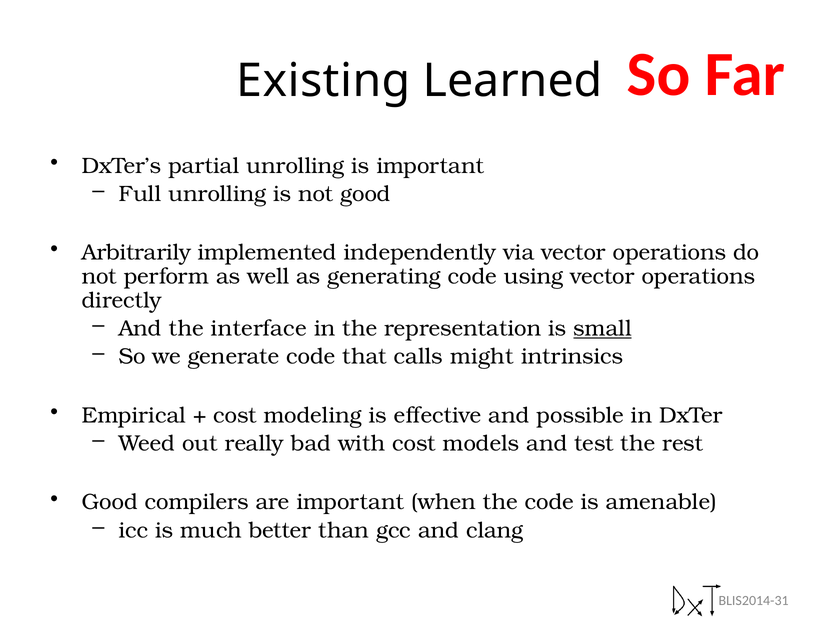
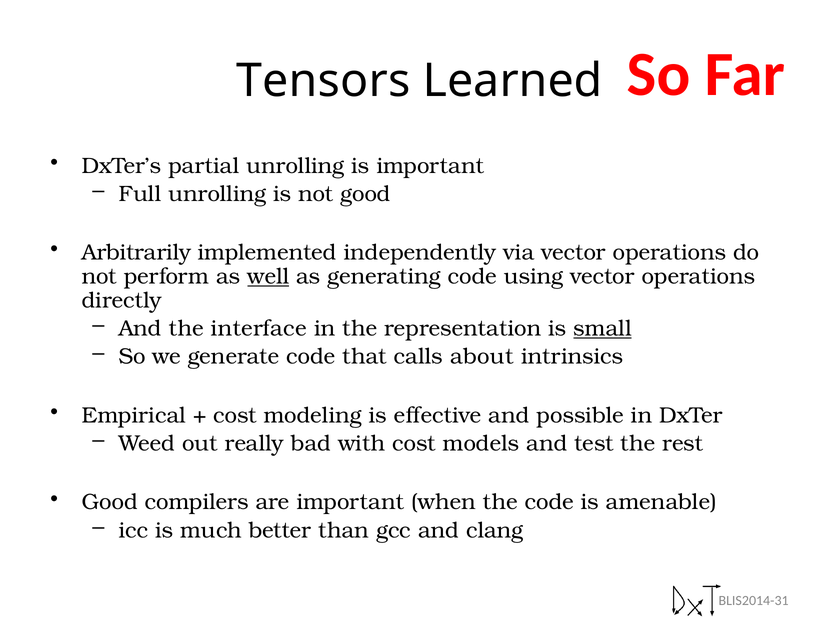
Existing: Existing -> Tensors
well underline: none -> present
might: might -> about
